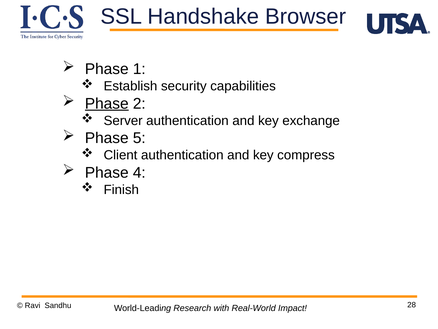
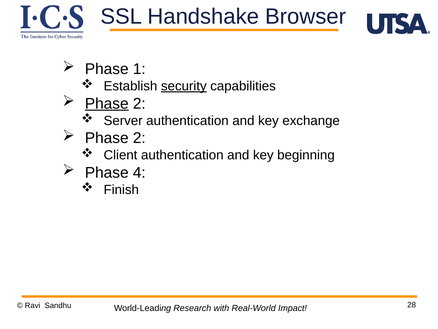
security underline: none -> present
5 at (139, 138): 5 -> 2
compress: compress -> beginning
